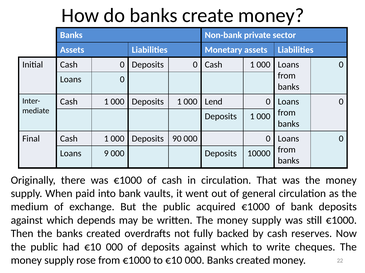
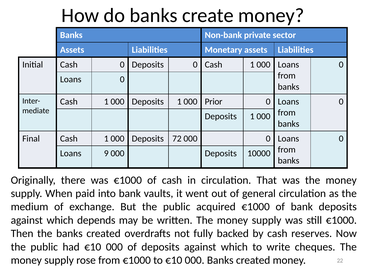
Lend: Lend -> Prior
90: 90 -> 72
